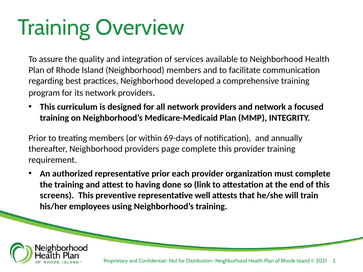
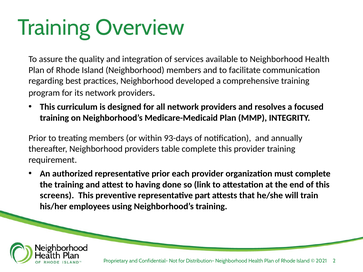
and network: network -> resolves
69-days: 69-days -> 93-days
page: page -> table
well: well -> part
